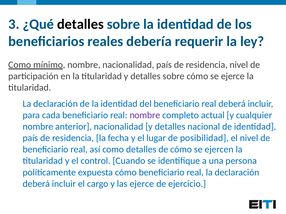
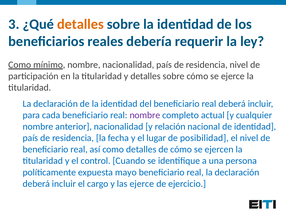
detalles at (80, 24) colour: black -> orange
nacionalidad y detalles: detalles -> relación
expuesta cómo: cómo -> mayo
